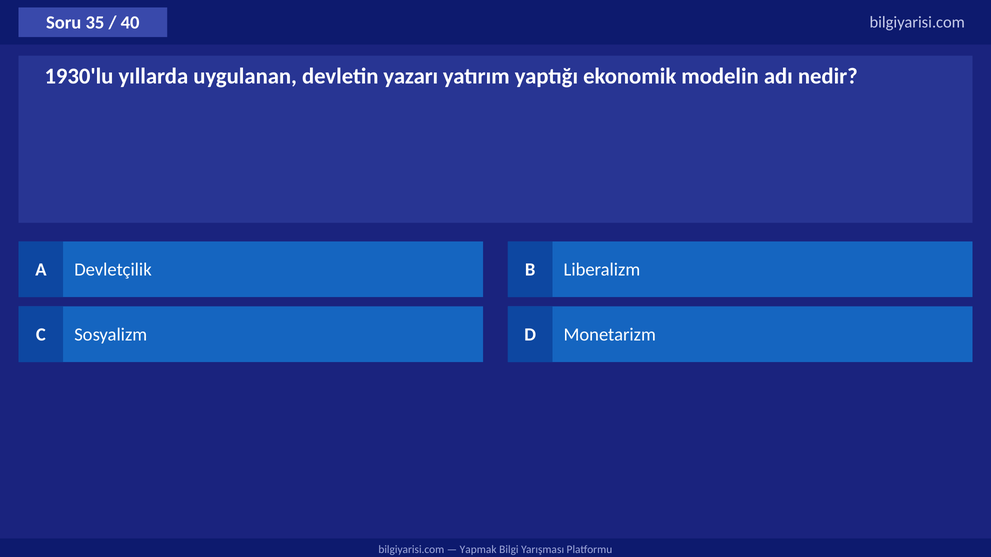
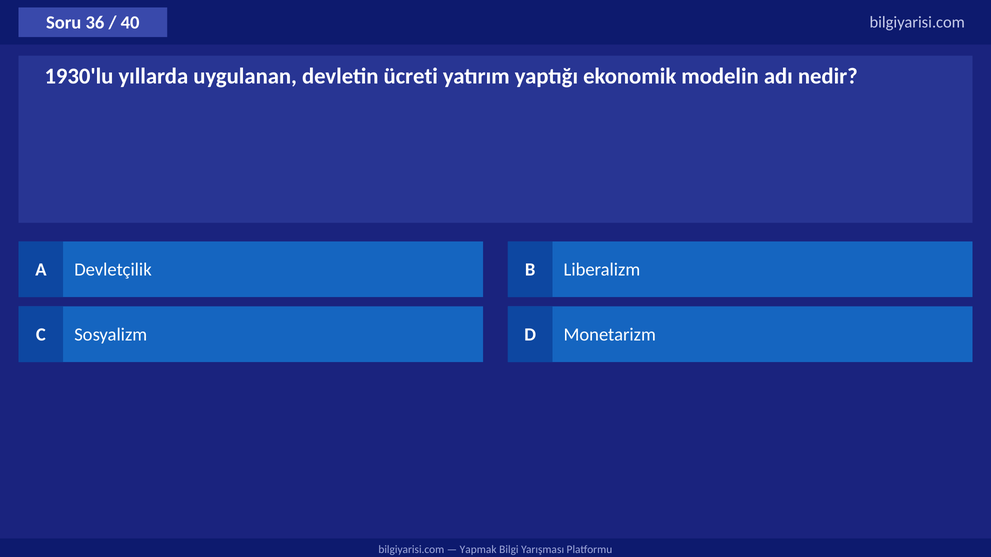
35: 35 -> 36
yazarı: yazarı -> ücreti
